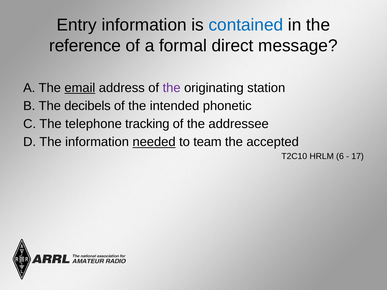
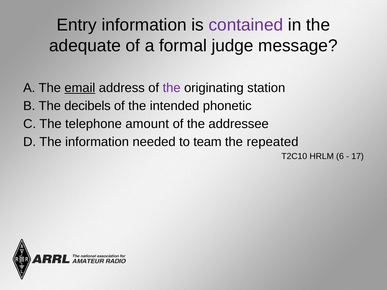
contained colour: blue -> purple
reference: reference -> adequate
direct: direct -> judge
tracking: tracking -> amount
needed underline: present -> none
accepted: accepted -> repeated
